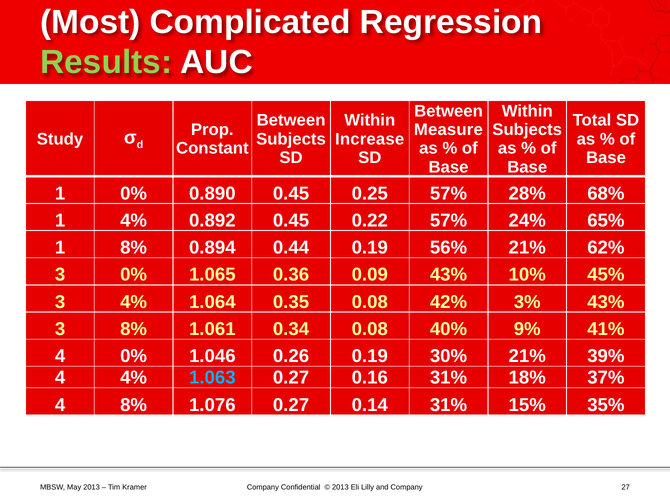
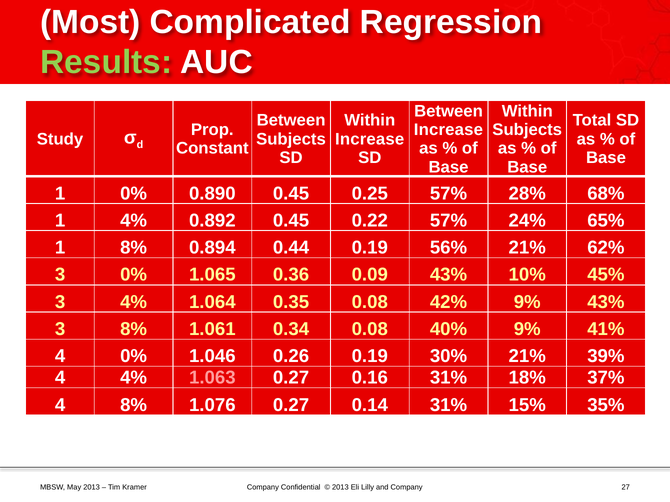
Measure at (448, 130): Measure -> Increase
42% 3%: 3% -> 9%
1.063 colour: light blue -> pink
